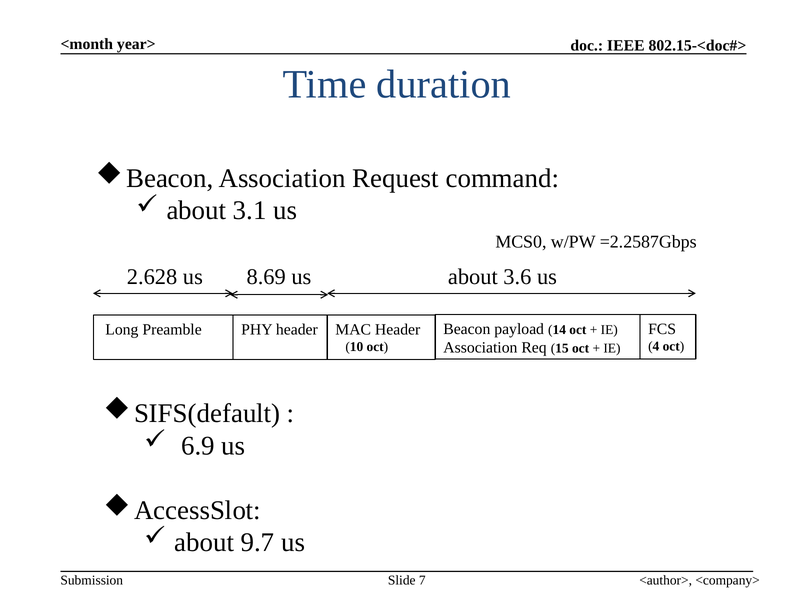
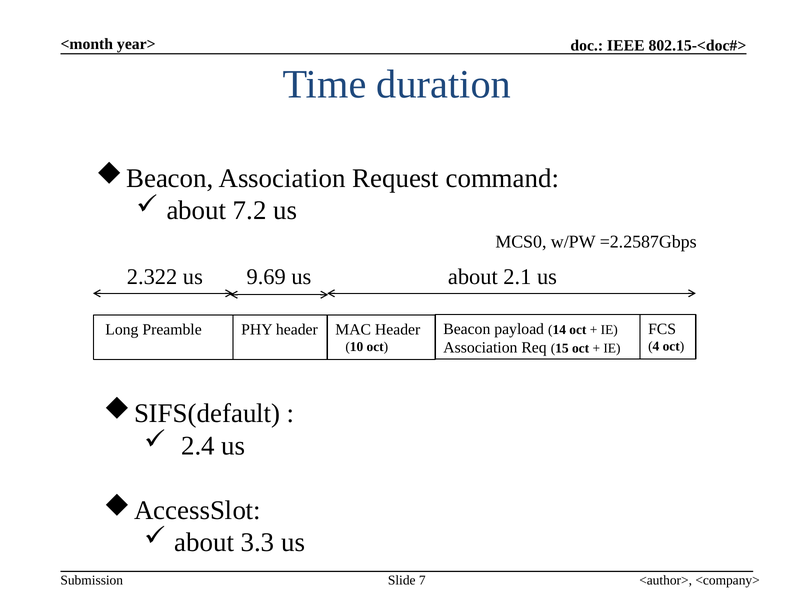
3.1: 3.1 -> 7.2
2.628: 2.628 -> 2.322
8.69: 8.69 -> 9.69
3.6: 3.6 -> 2.1
6.9: 6.9 -> 2.4
9.7: 9.7 -> 3.3
